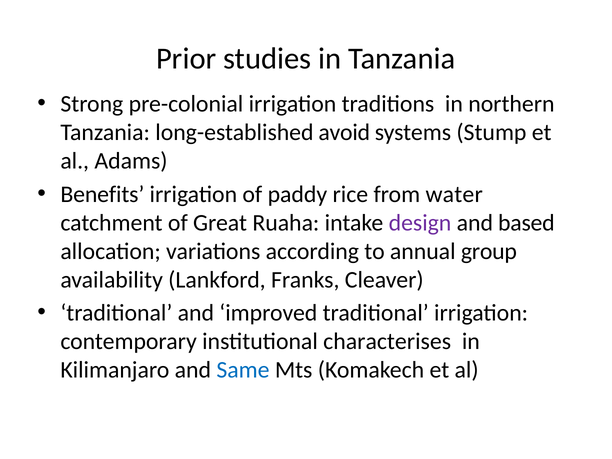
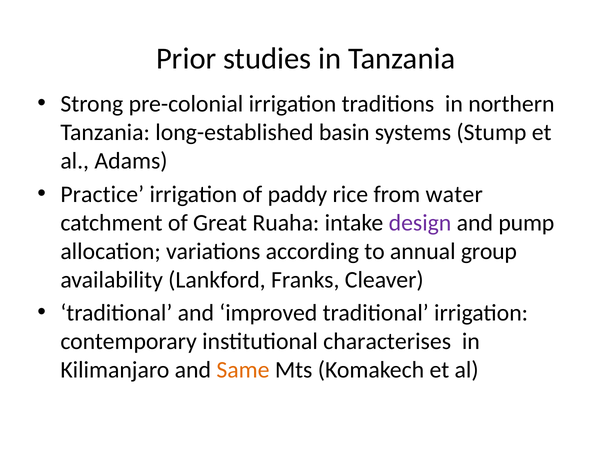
avoid: avoid -> basin
Benefits: Benefits -> Practice
based: based -> pump
Same colour: blue -> orange
